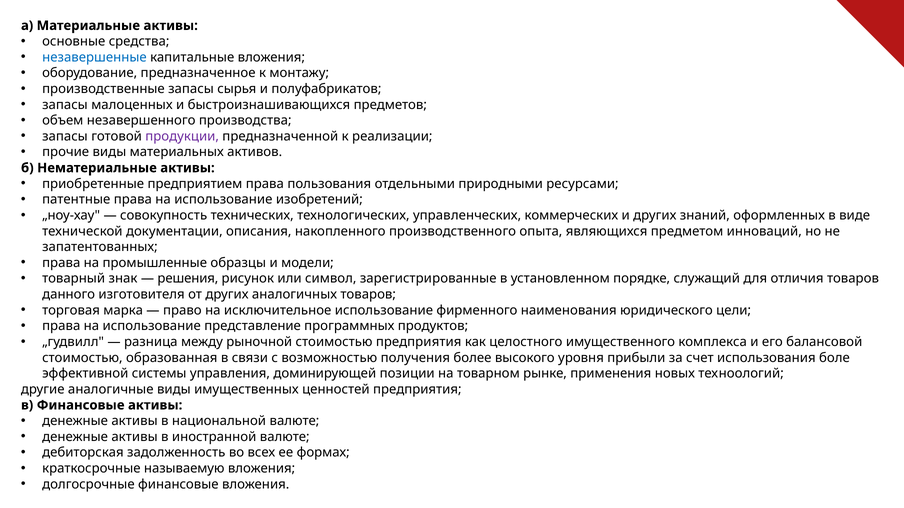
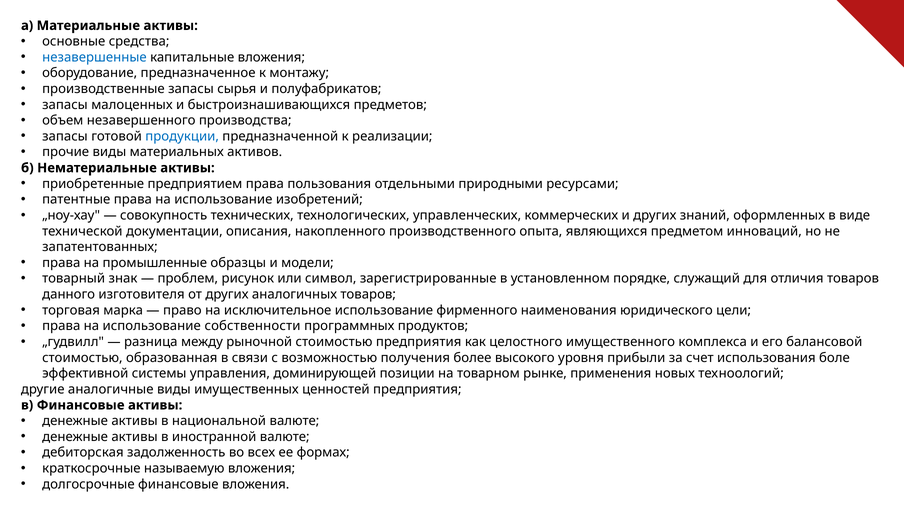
продукции colour: purple -> blue
решения: решения -> проблем
представление: представление -> собственности
